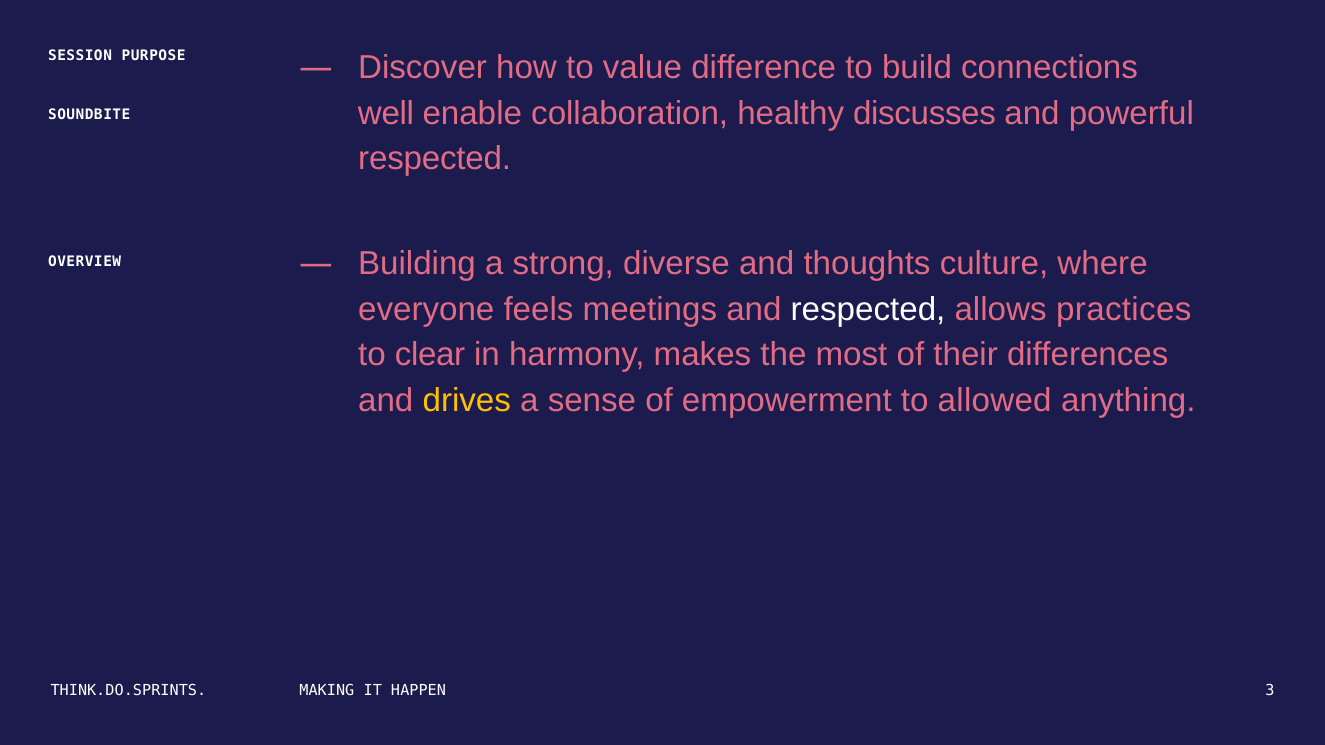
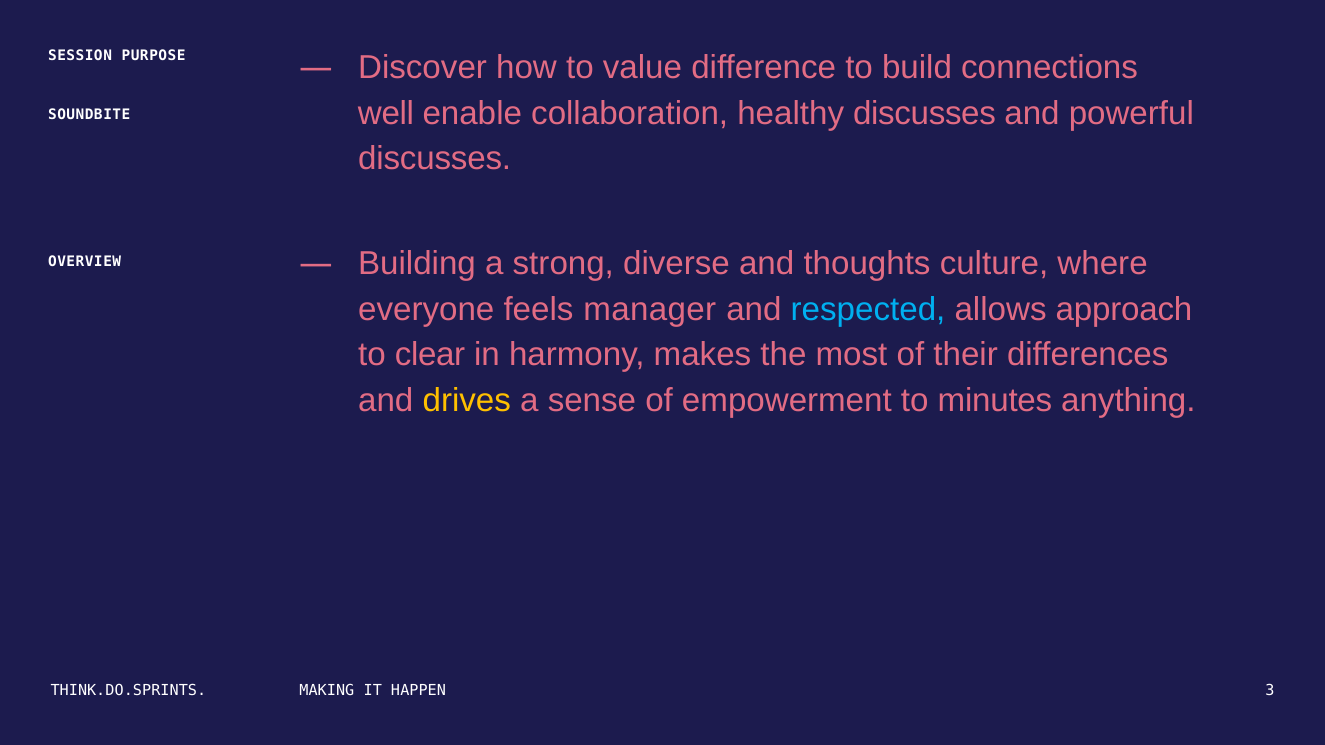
respected at (435, 159): respected -> discusses
meetings: meetings -> manager
respected at (868, 309) colour: white -> light blue
practices: practices -> approach
allowed: allowed -> minutes
